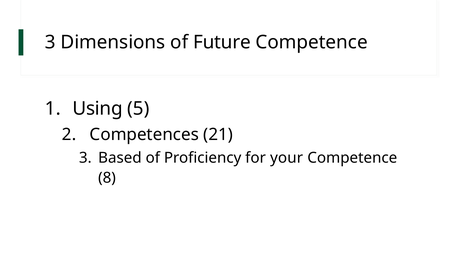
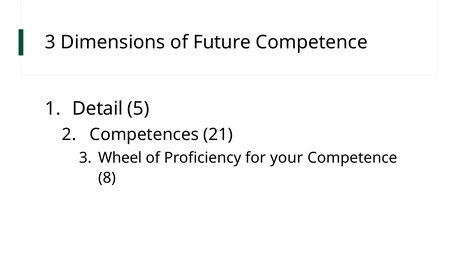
Using: Using -> Detail
Based: Based -> Wheel
